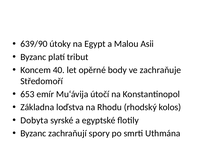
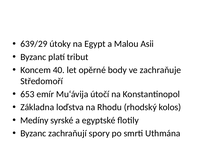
639/90: 639/90 -> 639/29
Dobyta: Dobyta -> Medíny
